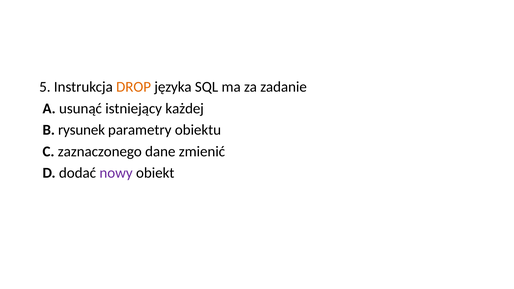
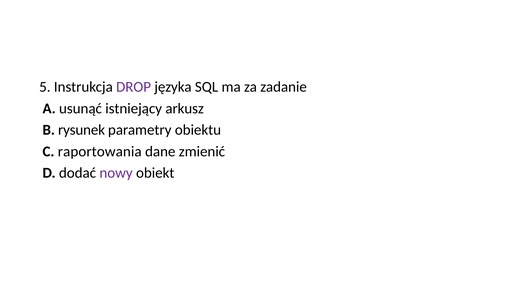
DROP colour: orange -> purple
każdej: każdej -> arkusz
zaznaczonego: zaznaczonego -> raportowania
